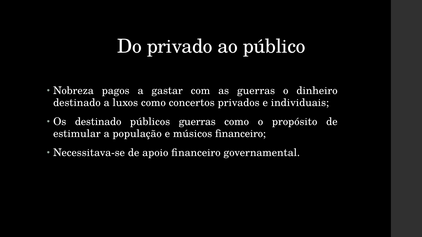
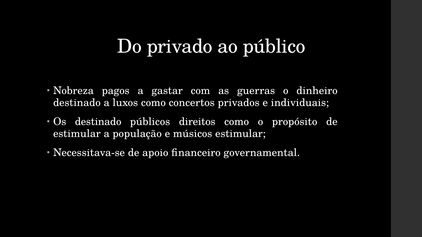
públicos guerras: guerras -> direitos
músicos financeiro: financeiro -> estimular
